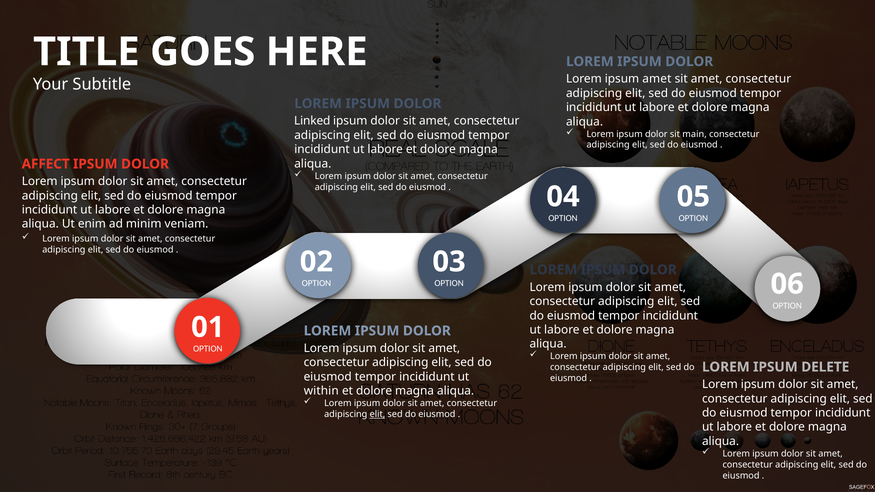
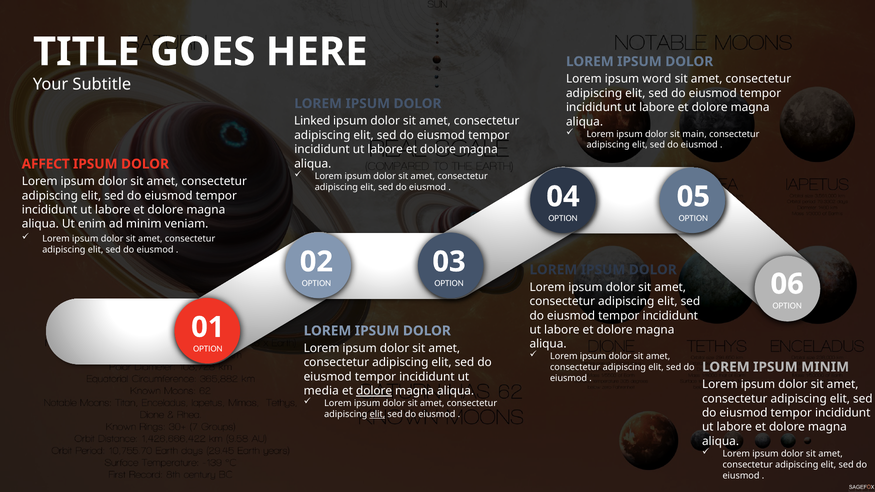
ipsum amet: amet -> word
IPSUM DELETE: DELETE -> MINIM
within: within -> media
dolore at (374, 391) underline: none -> present
